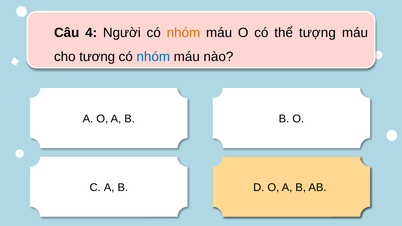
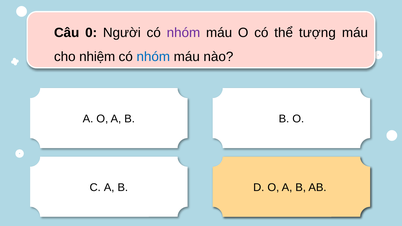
4: 4 -> 0
nhóm at (183, 33) colour: orange -> purple
tương: tương -> nhiệm
